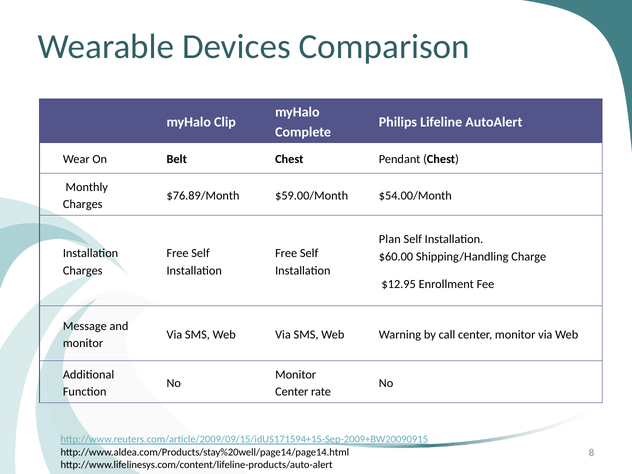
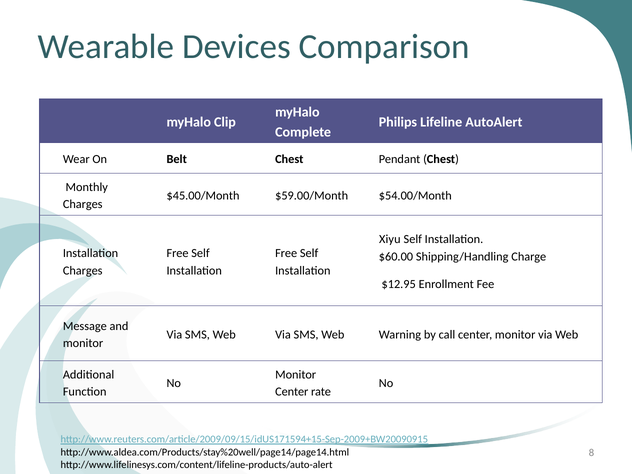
$76.89/Month: $76.89/Month -> $45.00/Month
Plan: Plan -> Xiyu
